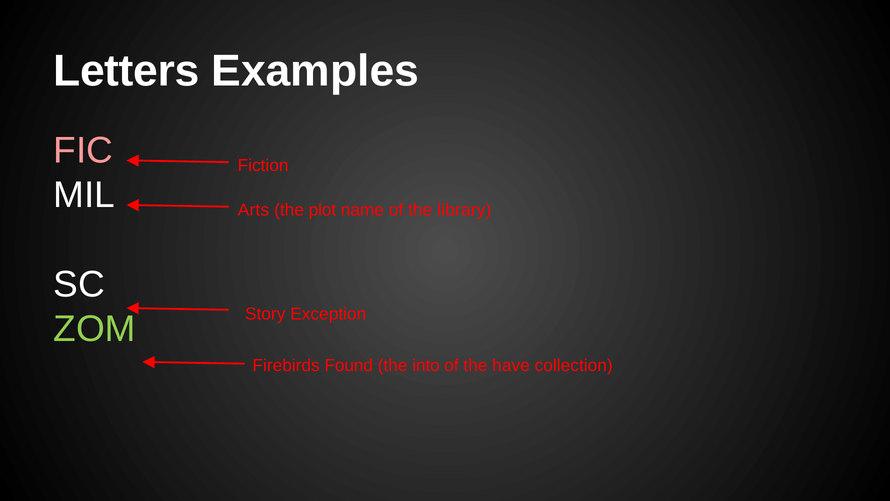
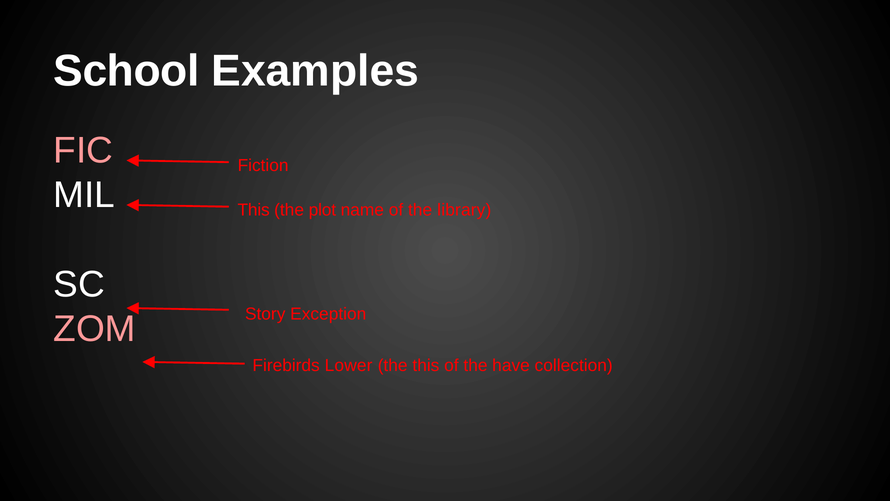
Letters: Letters -> School
Arts at (253, 210): Arts -> This
ZOM colour: light green -> pink
Found: Found -> Lower
the into: into -> this
